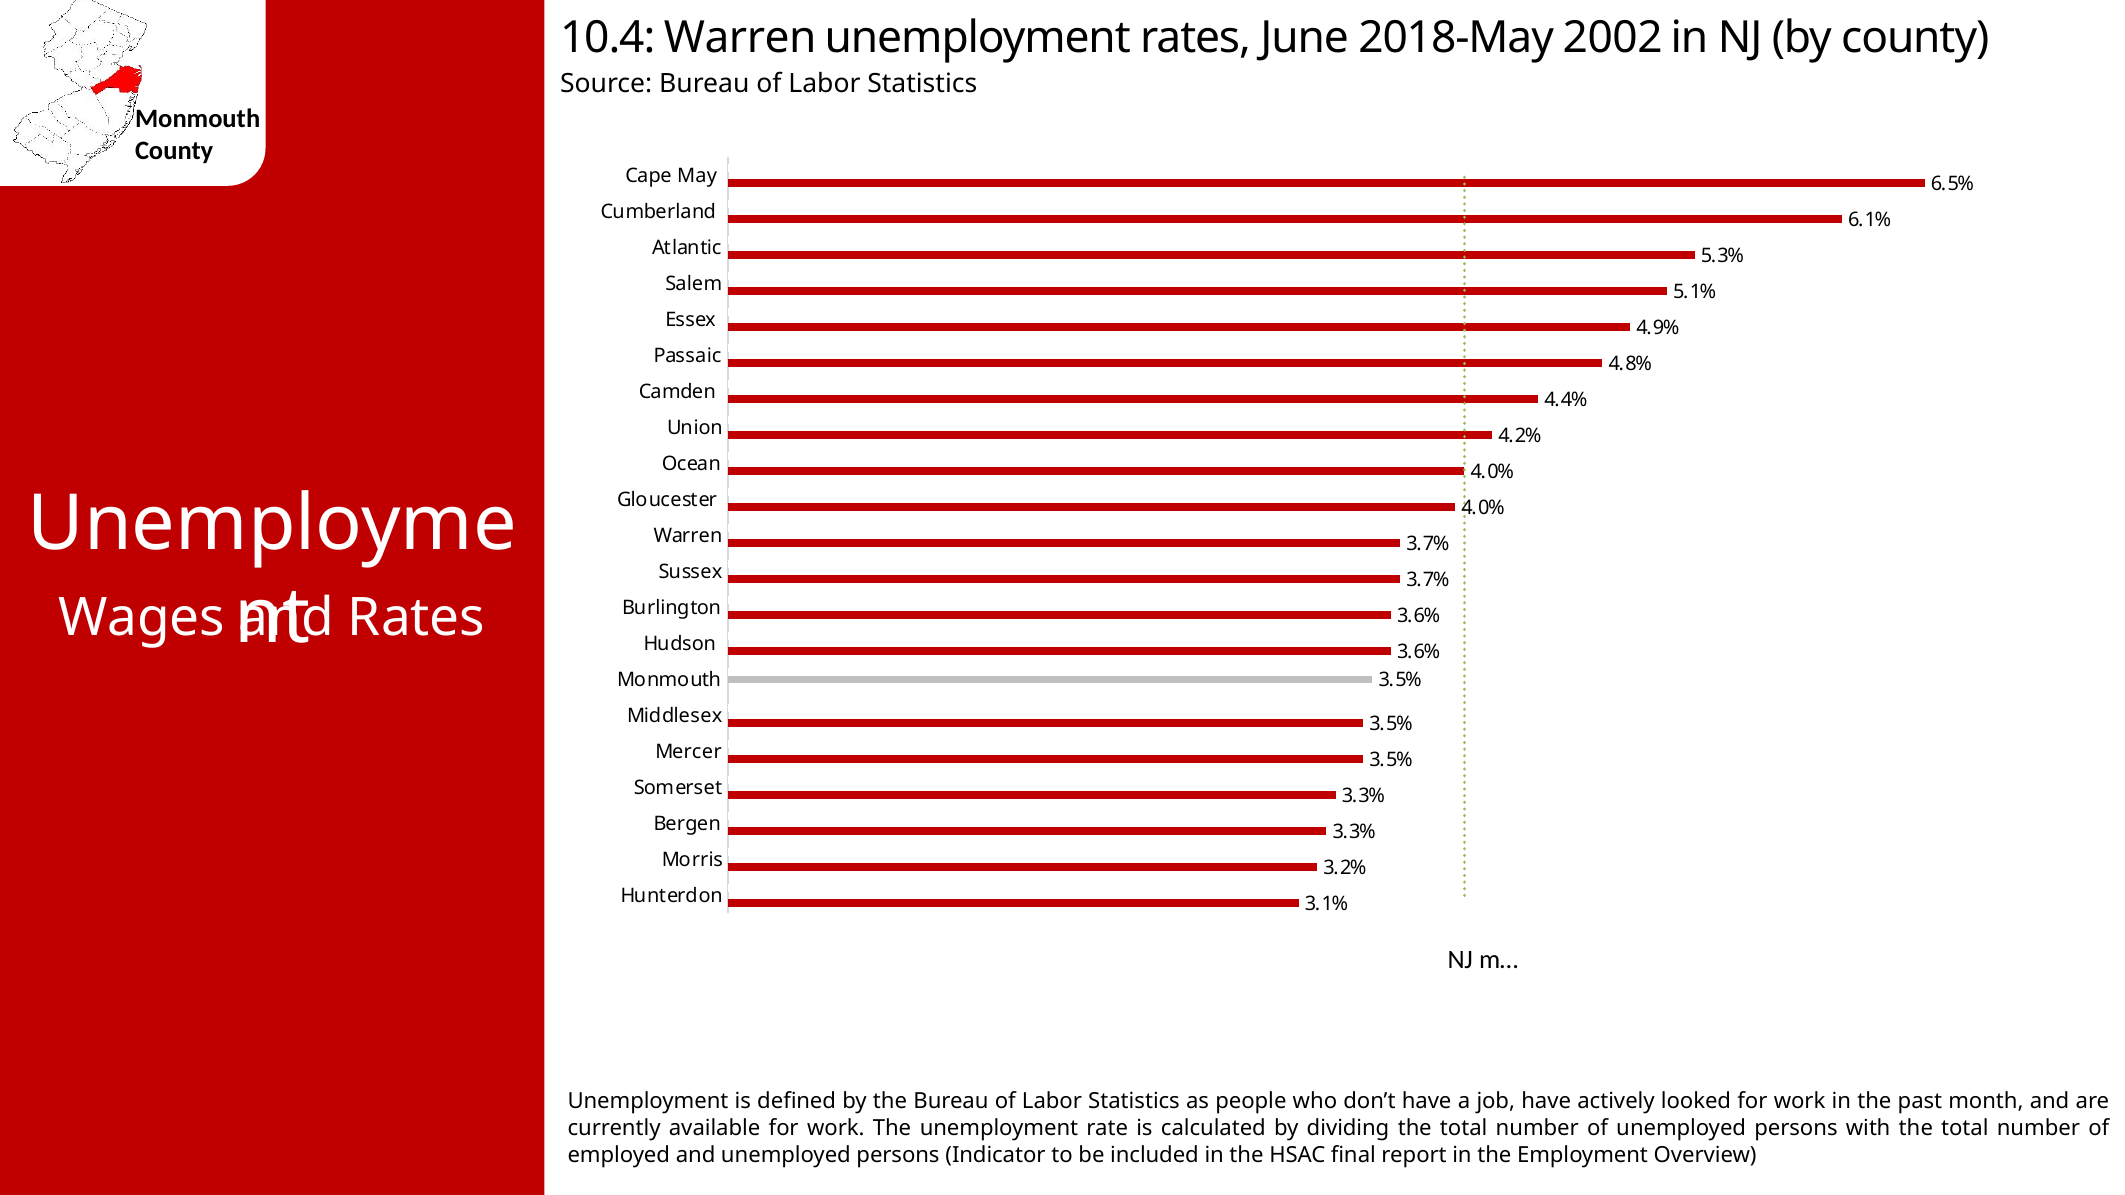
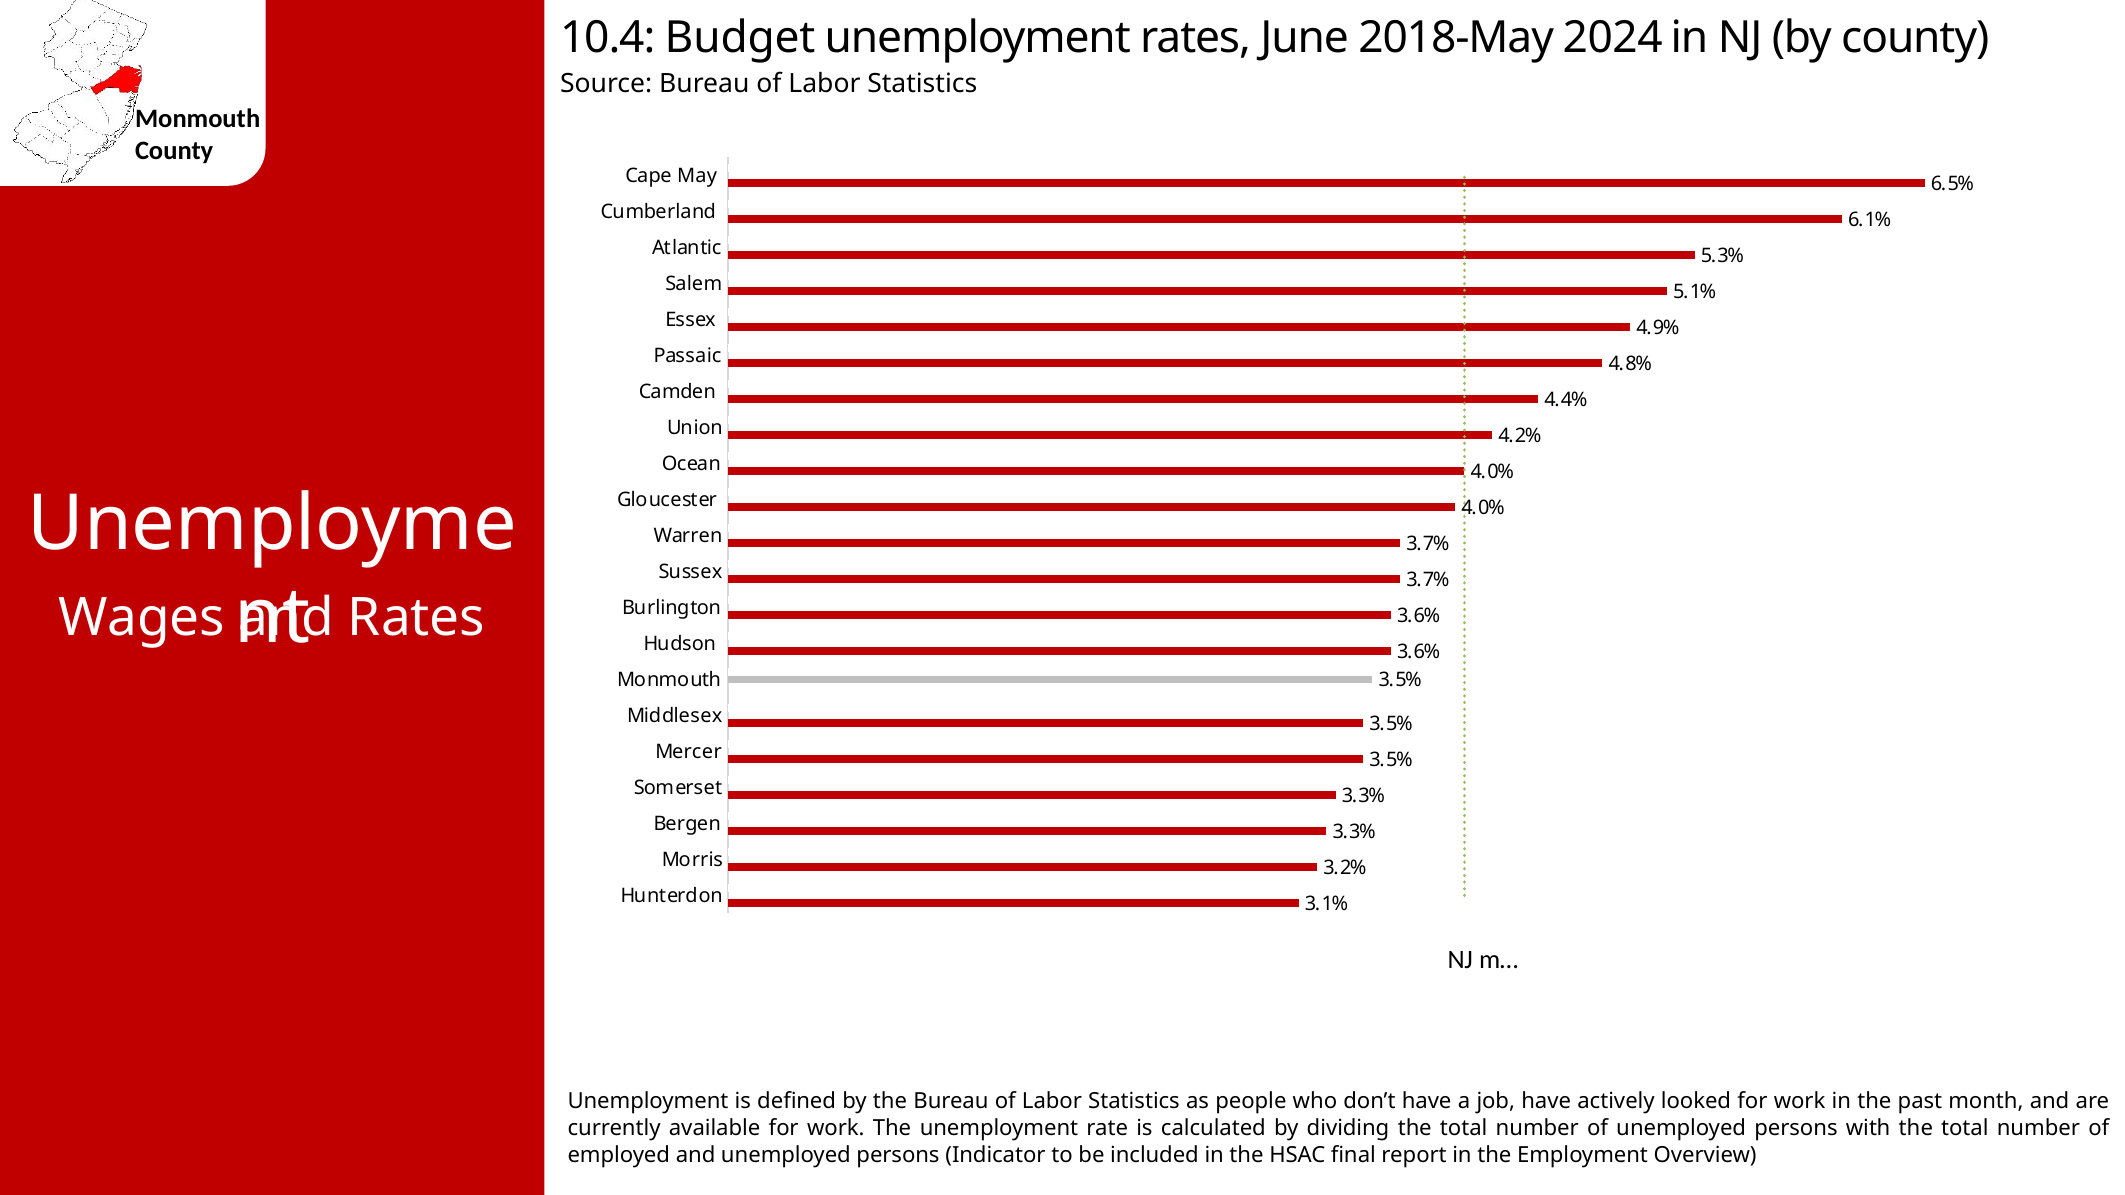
10.4 Warren: Warren -> Budget
2002: 2002 -> 2024
